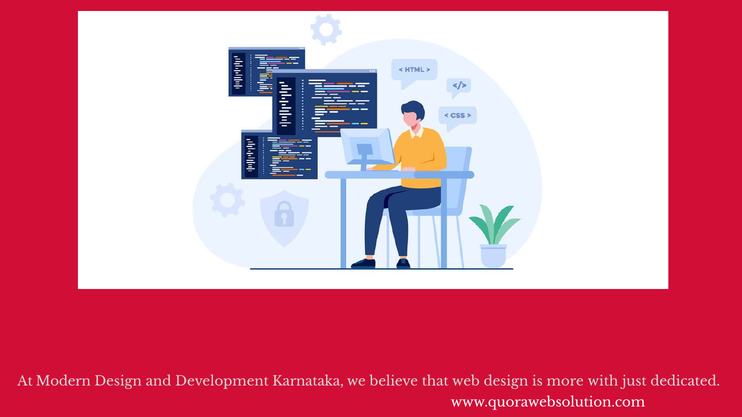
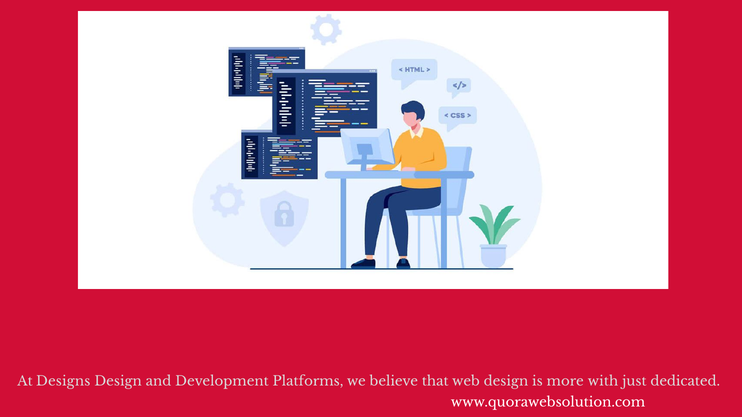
Modern: Modern -> Designs
Karnataka: Karnataka -> Platforms
